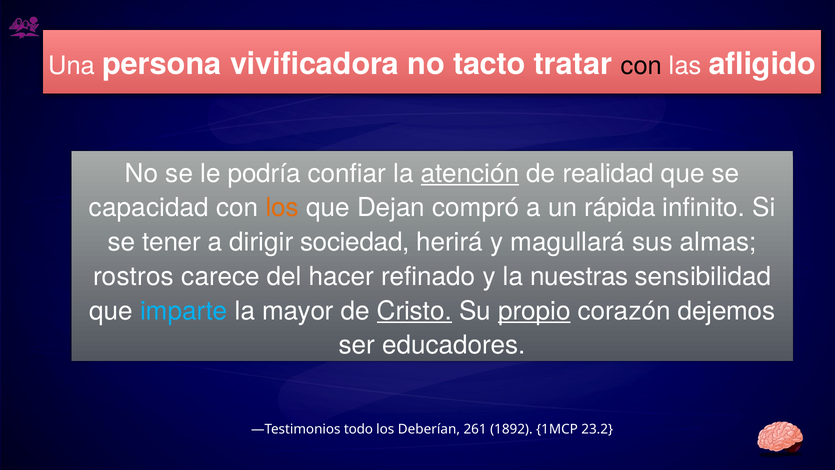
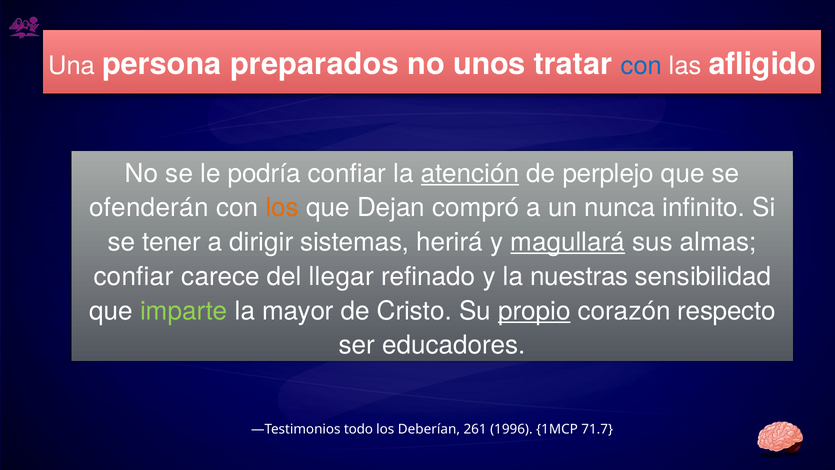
vivificadora: vivificadora -> preparados
tacto: tacto -> unos
con at (641, 66) colour: black -> blue
realidad: realidad -> perplejo
capacidad: capacidad -> ofenderán
rápida: rápida -> nunca
sociedad: sociedad -> sistemas
magullará underline: none -> present
rostros at (134, 276): rostros -> confiar
hacer: hacer -> llegar
imparte colour: light blue -> light green
Cristo underline: present -> none
dejemos: dejemos -> respecto
1892: 1892 -> 1996
23.2: 23.2 -> 71.7
